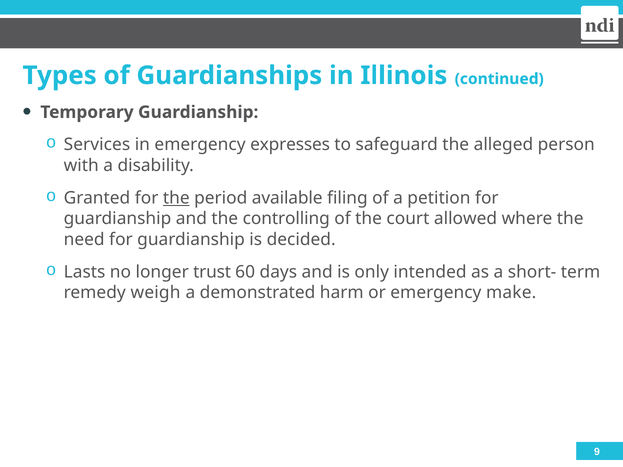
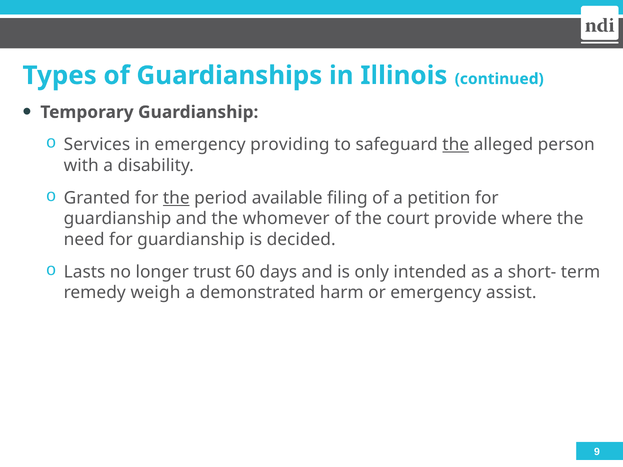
expresses: expresses -> providing
the at (456, 145) underline: none -> present
controlling: controlling -> whomever
allowed: allowed -> provide
make: make -> assist
